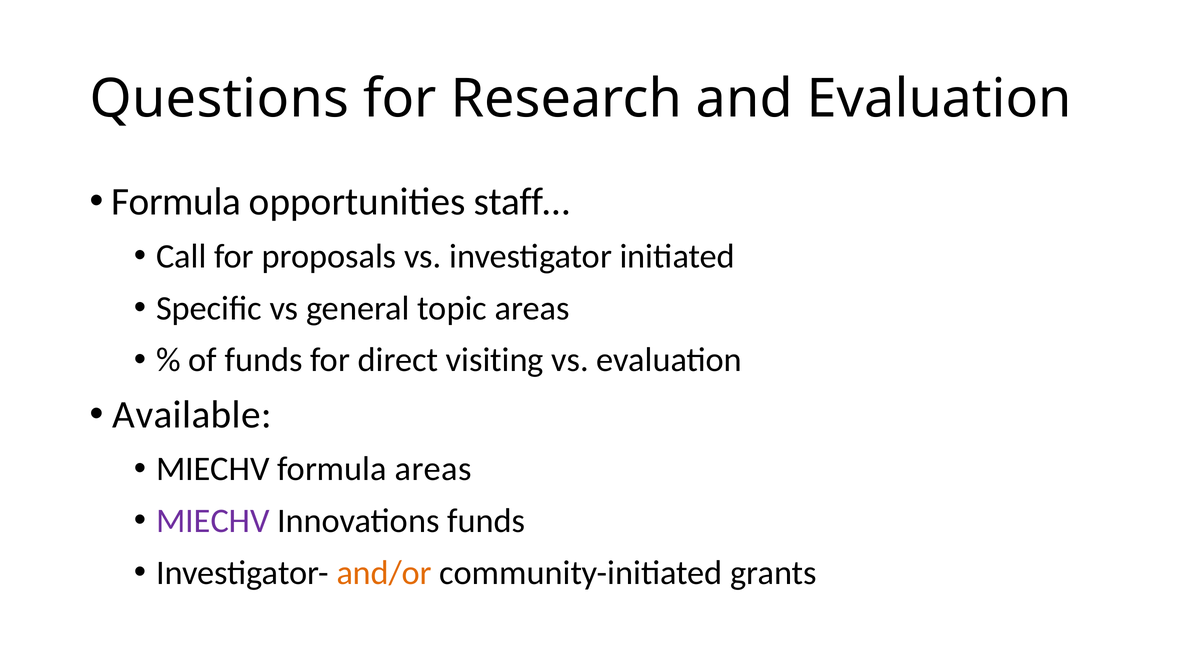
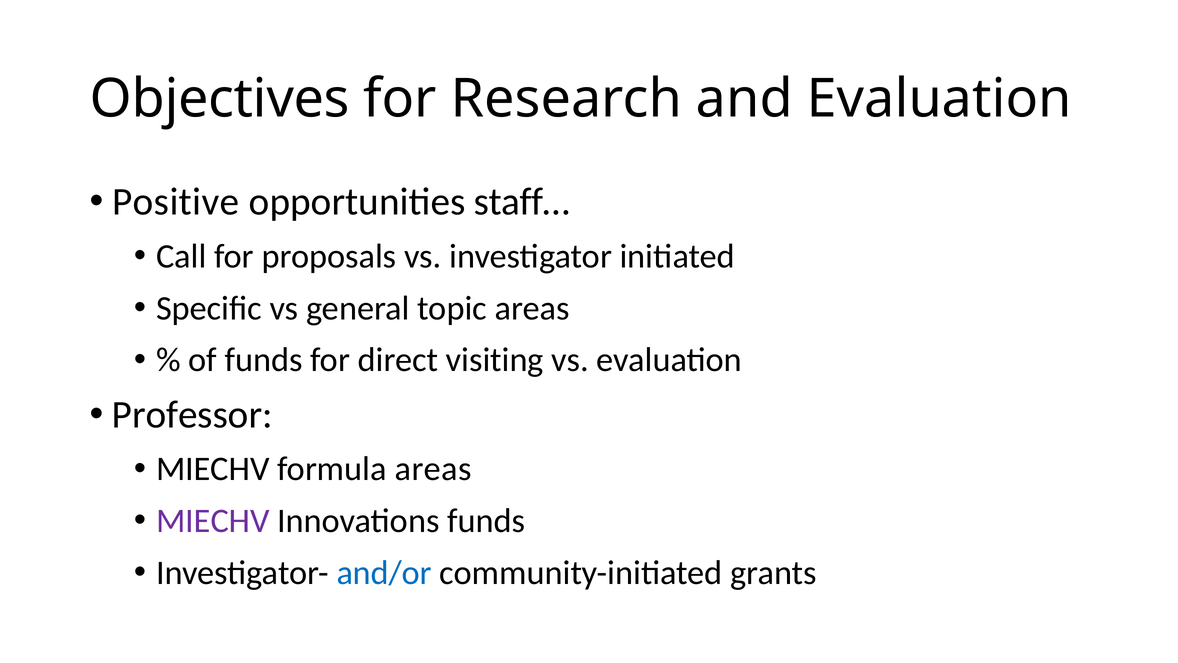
Questions: Questions -> Objectives
Formula at (176, 202): Formula -> Positive
Available: Available -> Professor
and/or colour: orange -> blue
